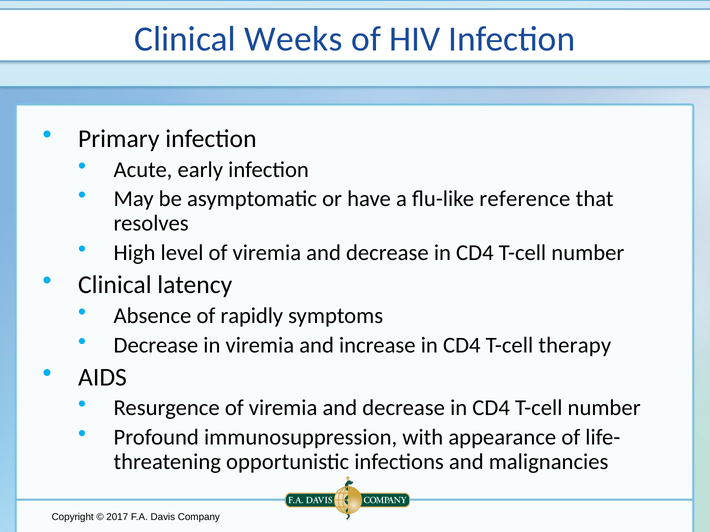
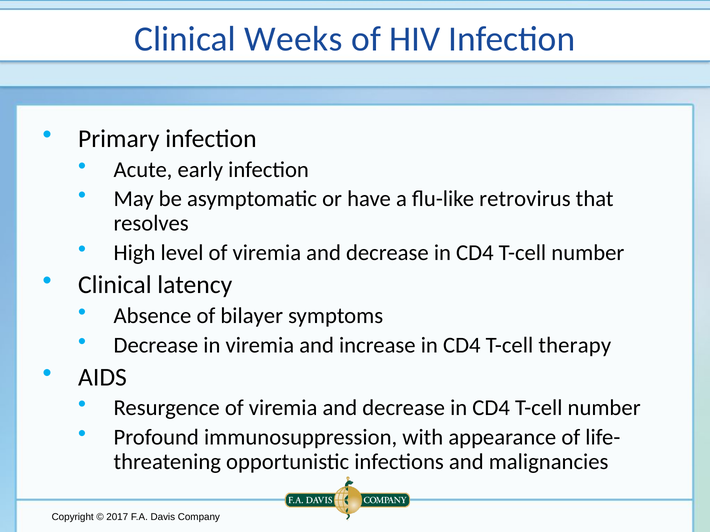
reference: reference -> retrovirus
rapidly: rapidly -> bilayer
